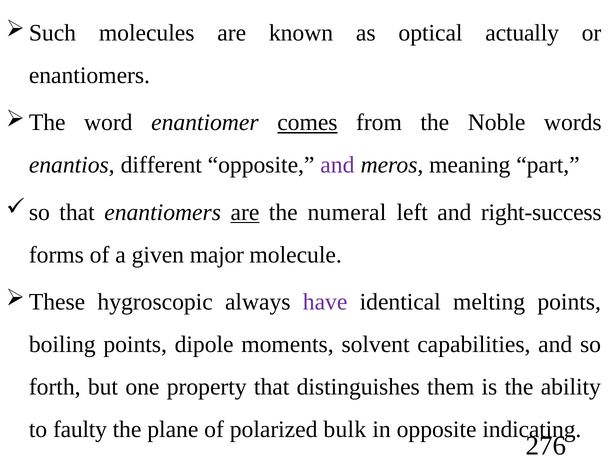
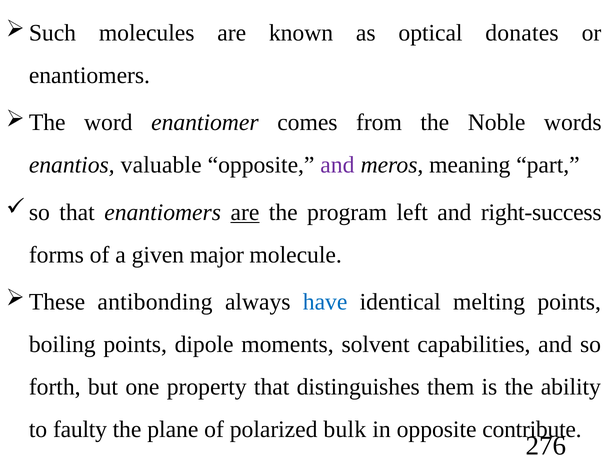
actually: actually -> donates
comes underline: present -> none
different: different -> valuable
numeral: numeral -> program
hygroscopic: hygroscopic -> antibonding
have colour: purple -> blue
indicating: indicating -> contribute
